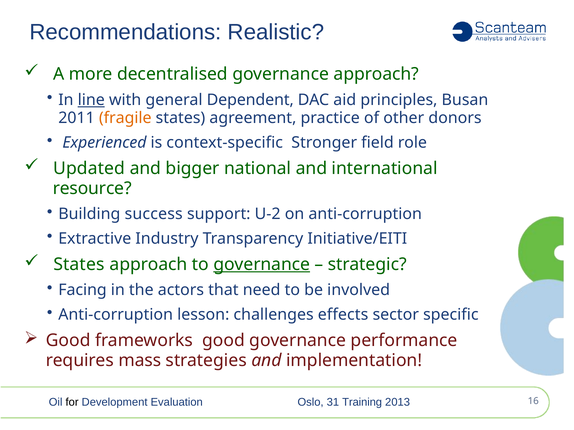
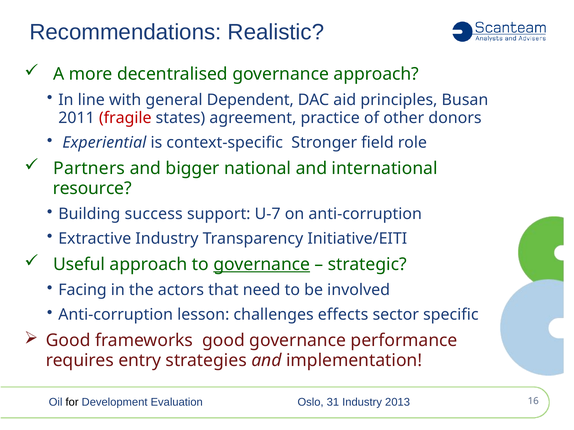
line underline: present -> none
fragile colour: orange -> red
Experienced: Experienced -> Experiential
Updated: Updated -> Partners
U-2: U-2 -> U-7
States at (79, 265): States -> Useful
mass: mass -> entry
31 Training: Training -> Industry
